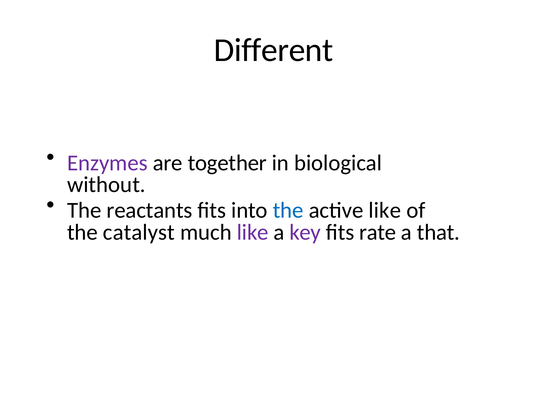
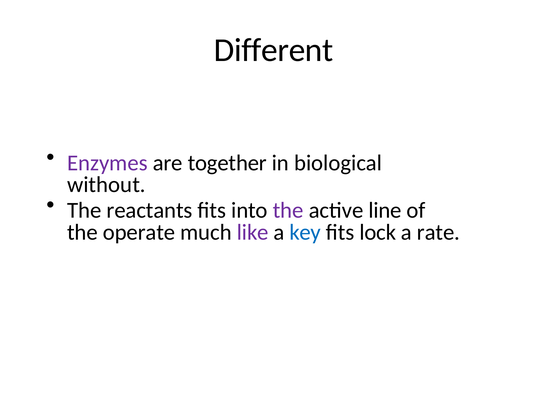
the at (288, 211) colour: blue -> purple
active like: like -> line
catalyst: catalyst -> operate
key colour: purple -> blue
rate: rate -> lock
that: that -> rate
